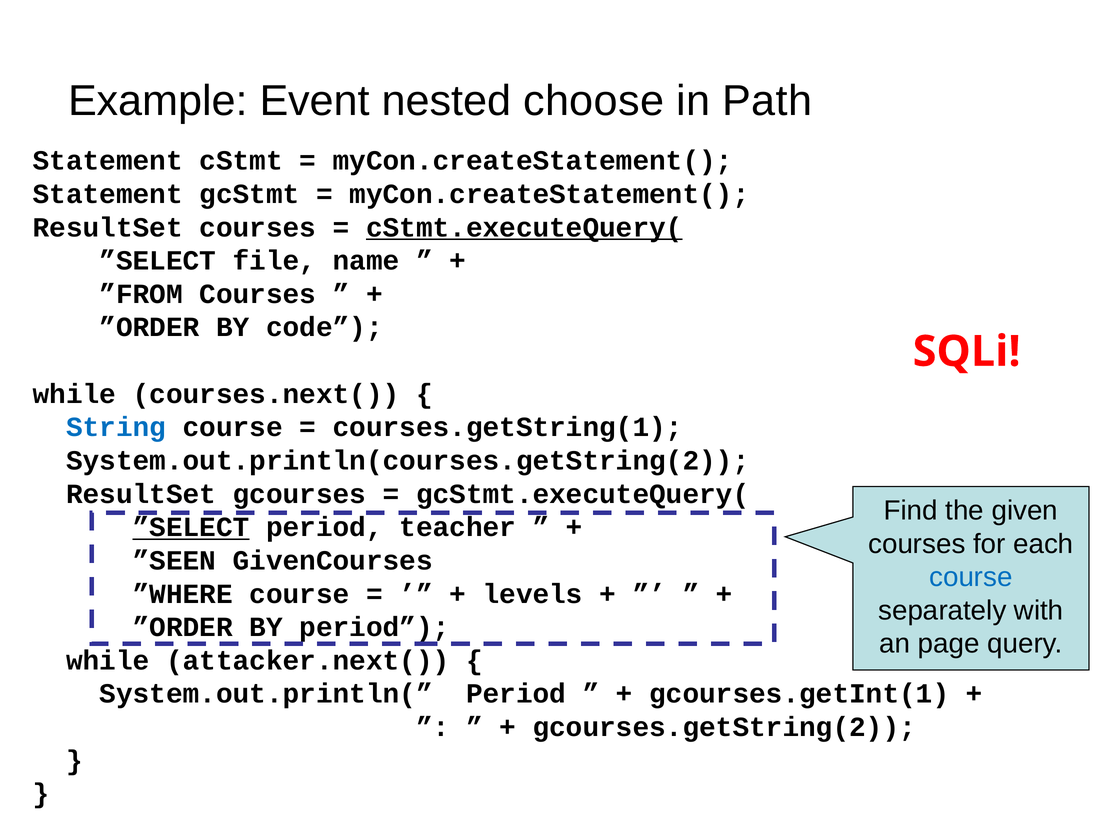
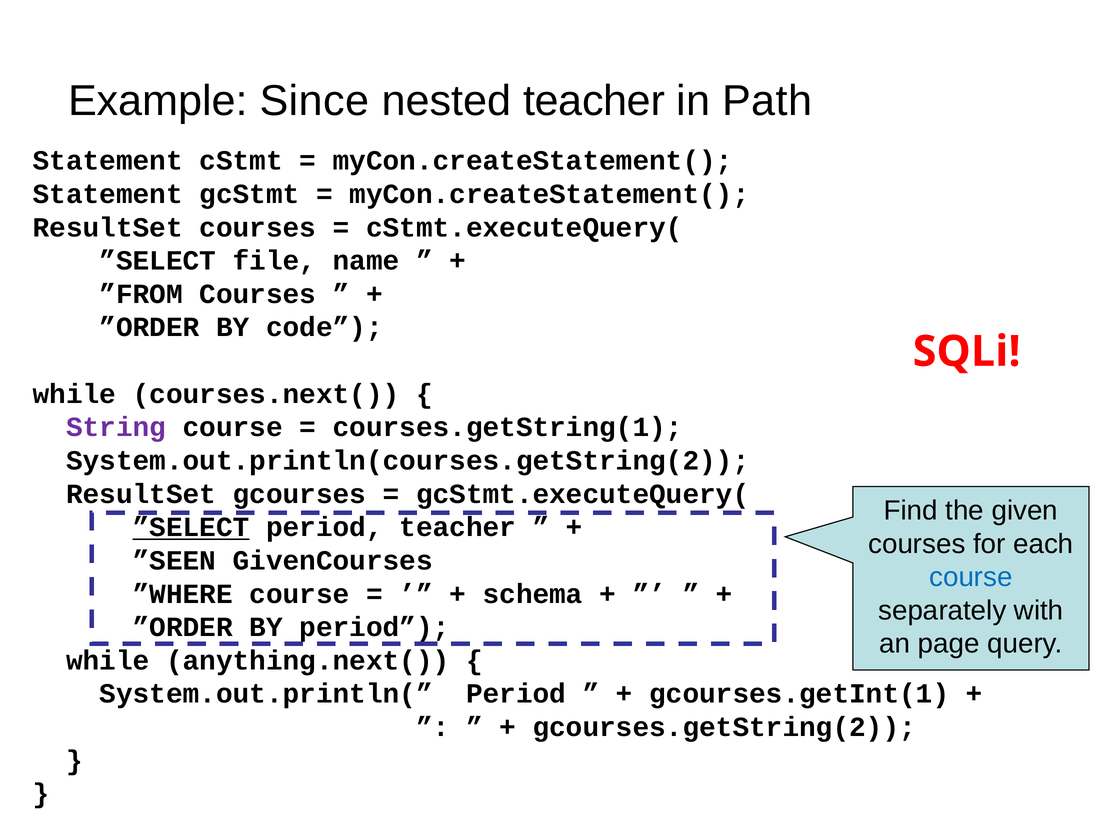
Event: Event -> Since
nested choose: choose -> teacher
cStmt.executeQuery( underline: present -> none
String colour: blue -> purple
levels: levels -> schema
attacker.next(: attacker.next( -> anything.next(
